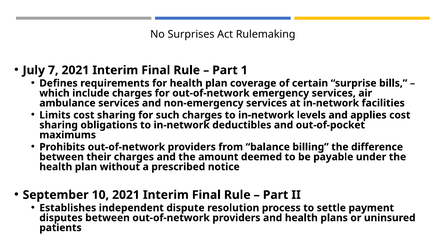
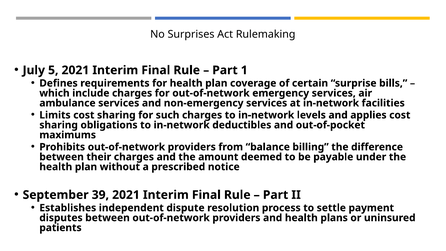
7: 7 -> 5
10: 10 -> 39
